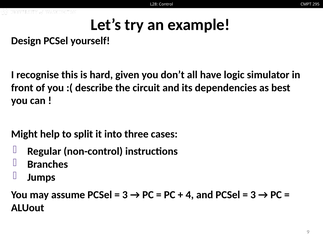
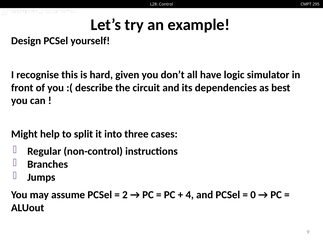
3 at (125, 194): 3 -> 2
3 at (253, 194): 3 -> 0
